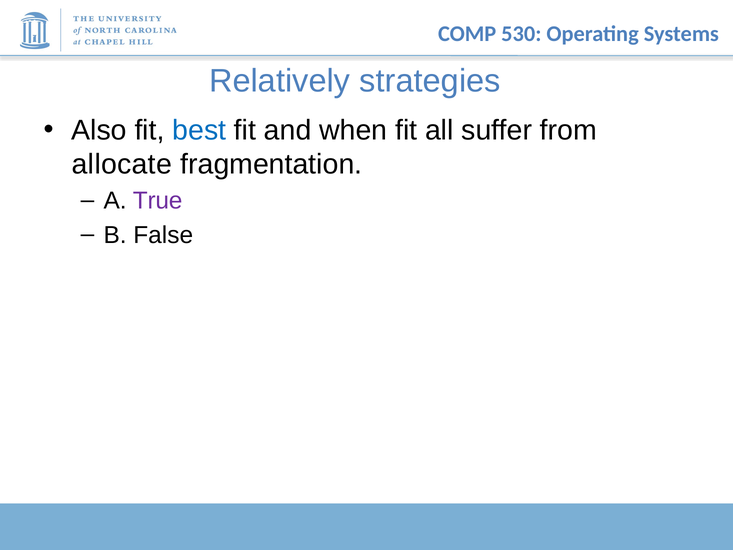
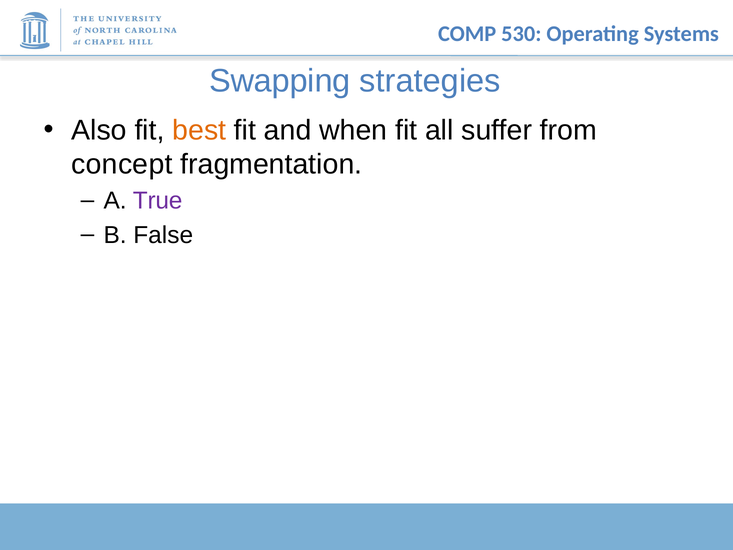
Relatively: Relatively -> Swapping
best colour: blue -> orange
allocate: allocate -> concept
